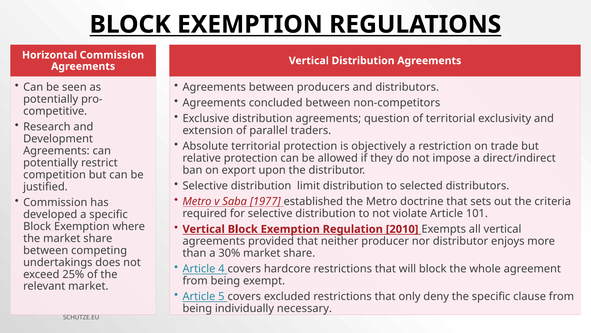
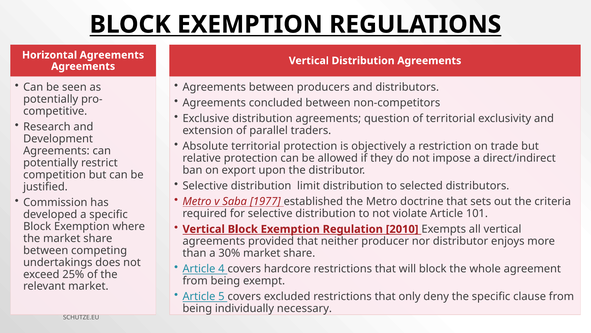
Horizontal Commission: Commission -> Agreements
